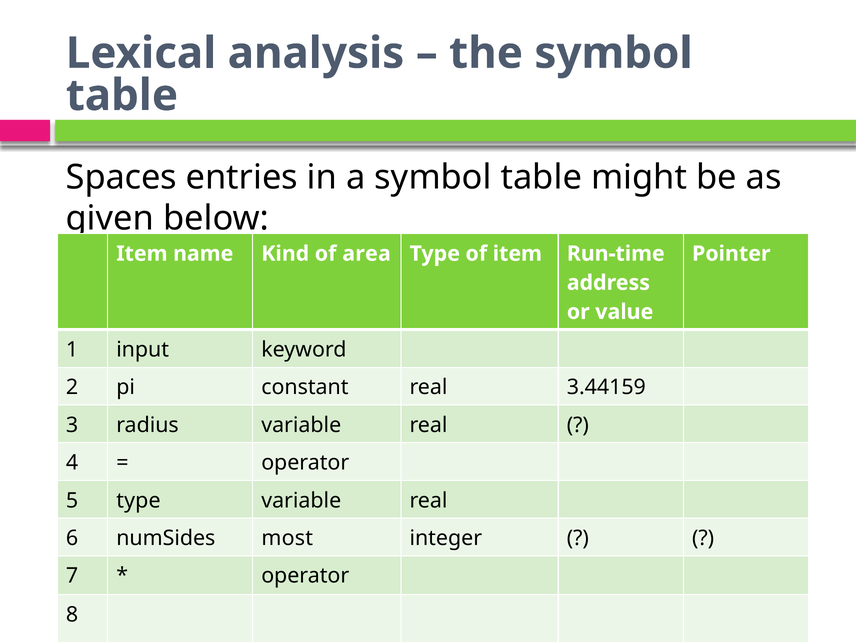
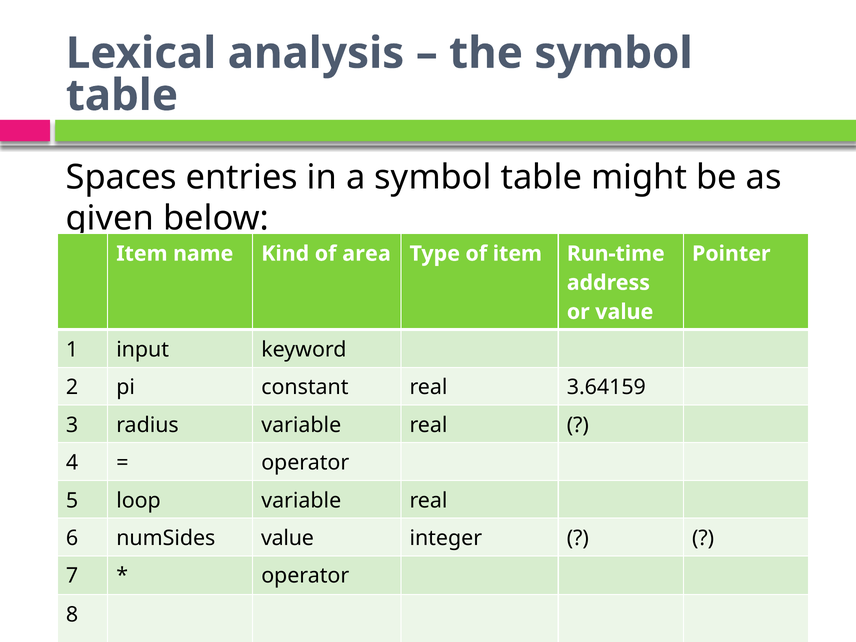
3.44159: 3.44159 -> 3.64159
5 type: type -> loop
numSides most: most -> value
